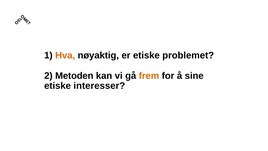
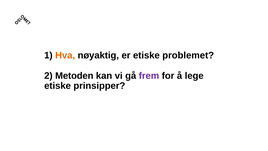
frem colour: orange -> purple
sine: sine -> lege
interesser: interesser -> prinsipper
